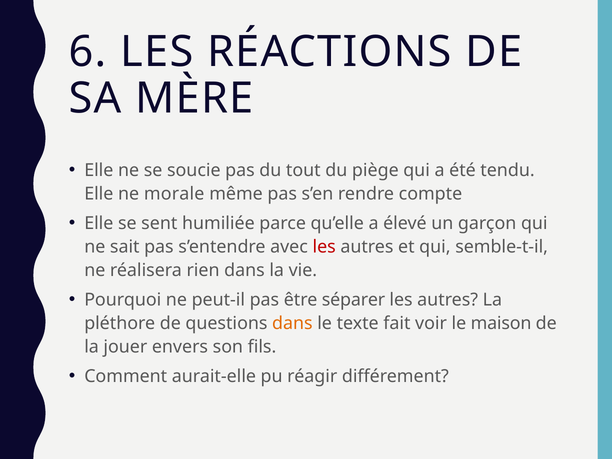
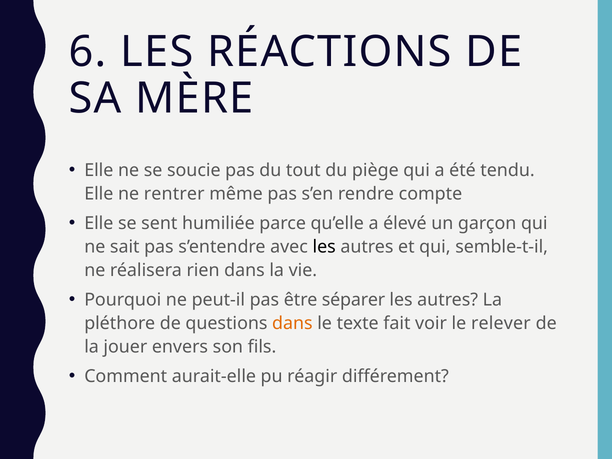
morale: morale -> rentrer
les at (324, 247) colour: red -> black
maison: maison -> relever
